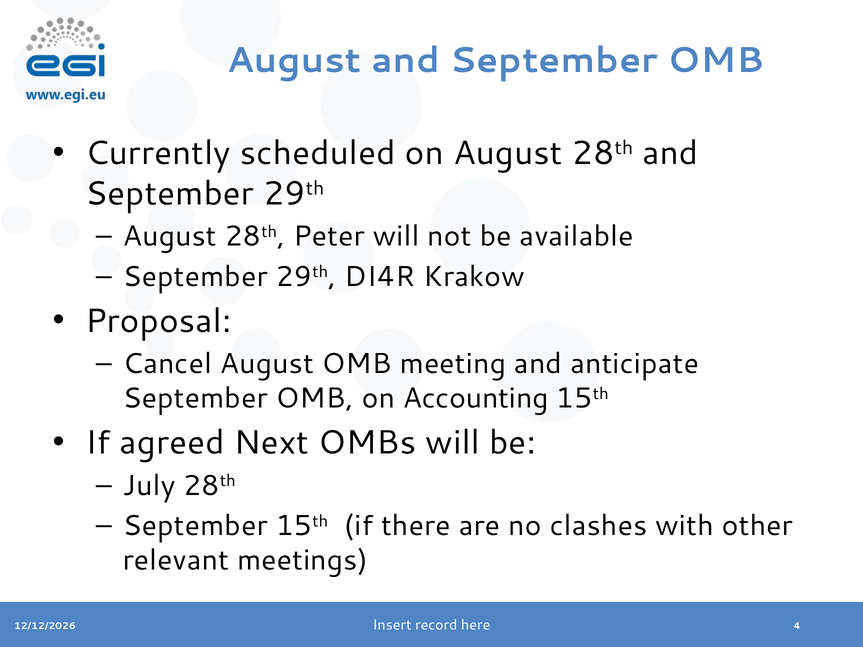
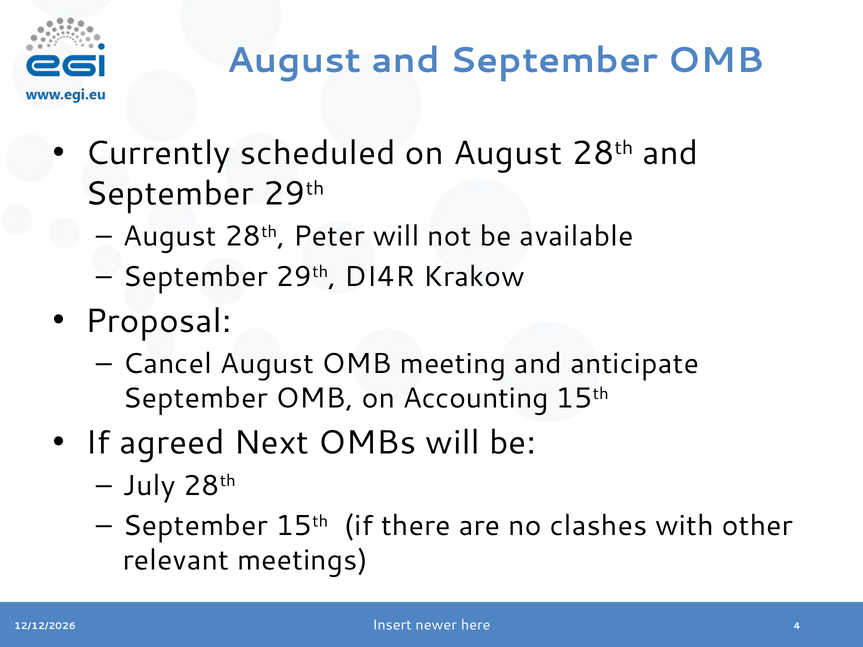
record: record -> newer
